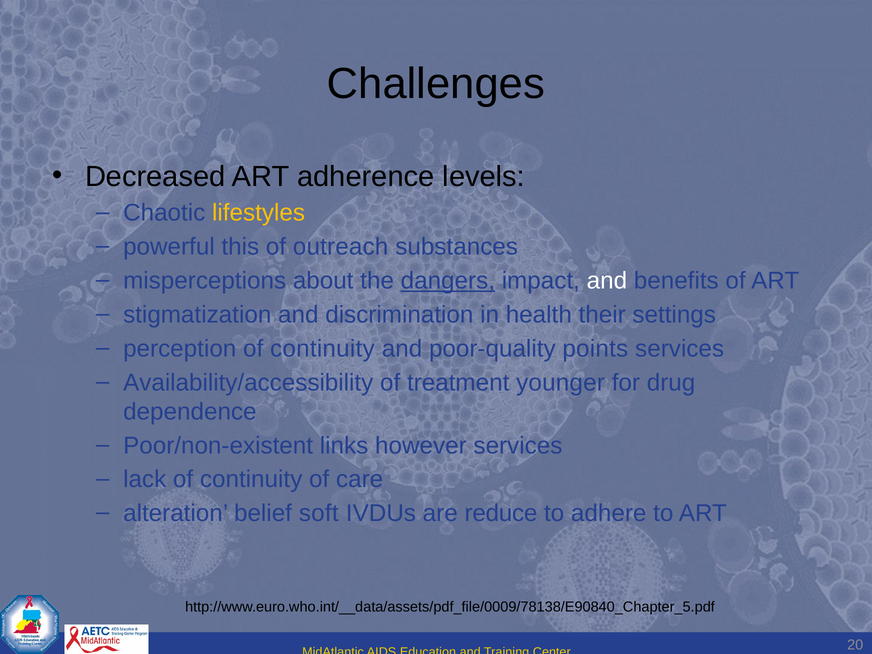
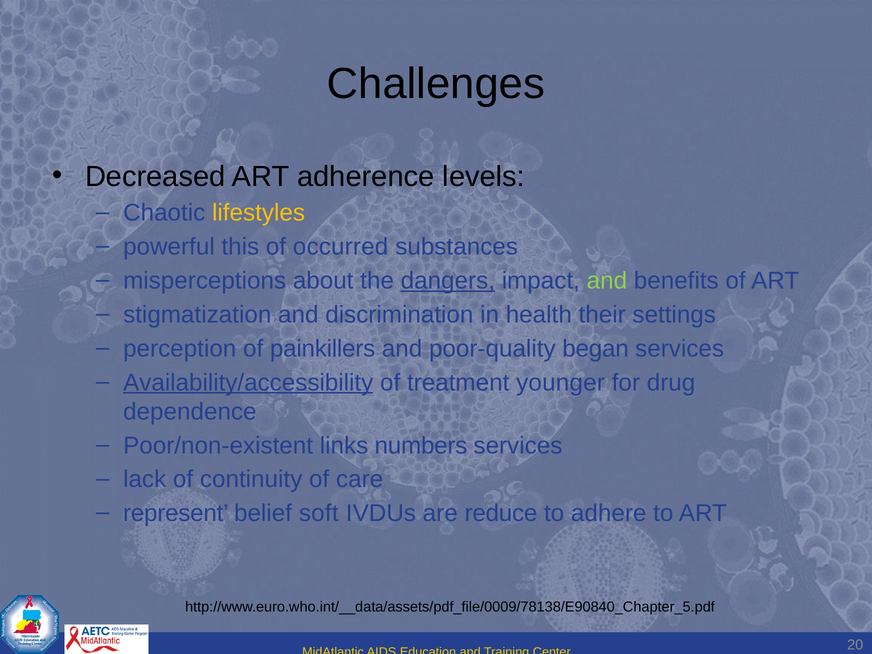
outreach: outreach -> occurred
and at (607, 281) colour: white -> light green
perception of continuity: continuity -> painkillers
points: points -> began
Availability/accessibility underline: none -> present
however: however -> numbers
alteration: alteration -> represent
